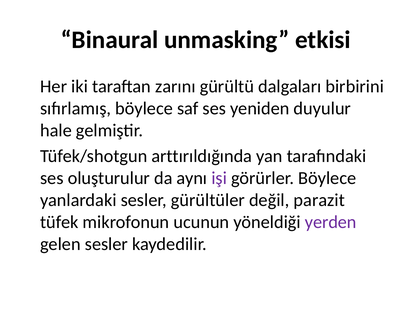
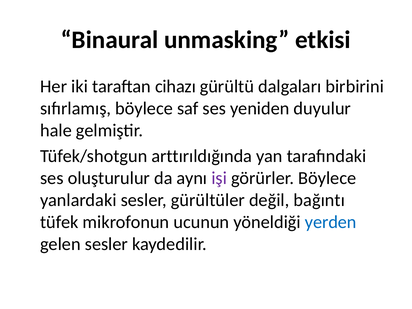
zarını: zarını -> cihazı
parazit: parazit -> bağıntı
yerden colour: purple -> blue
